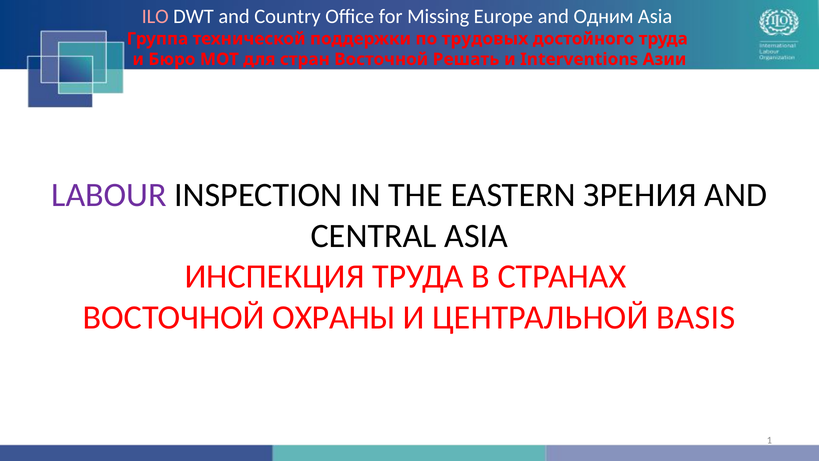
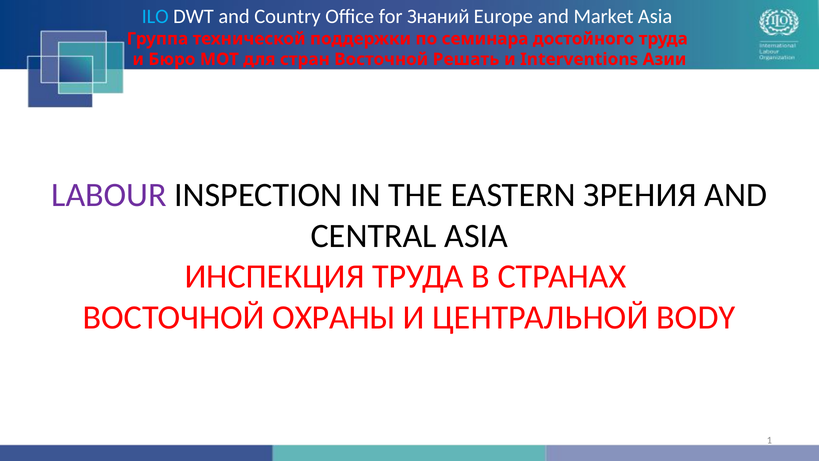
ILO colour: pink -> light blue
Missing: Missing -> Знаний
Одним: Одним -> Market
трудовых: трудовых -> семинара
BASIS: BASIS -> BODY
